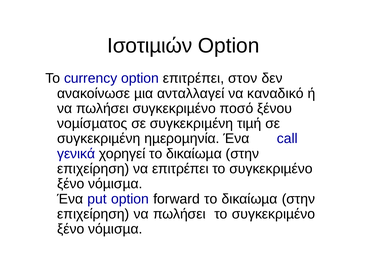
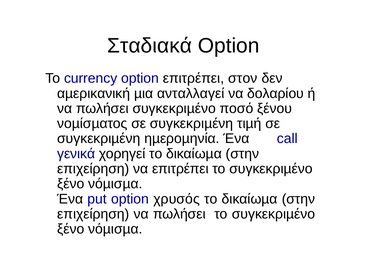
Ισοτιµιών: Ισοτιµιών -> Σταδιακά
ανακοίνωσε: ανακοίνωσε -> αµερικανική
καναδικό: καναδικό -> δολαρίου
forward: forward -> χρυσός
